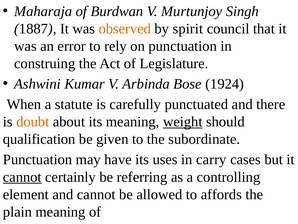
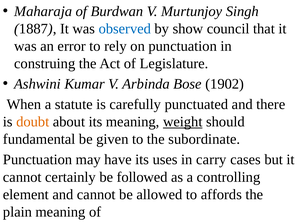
observed colour: orange -> blue
spirit: spirit -> show
1924: 1924 -> 1902
qualification: qualification -> fundamental
cannot at (22, 177) underline: present -> none
referring: referring -> followed
